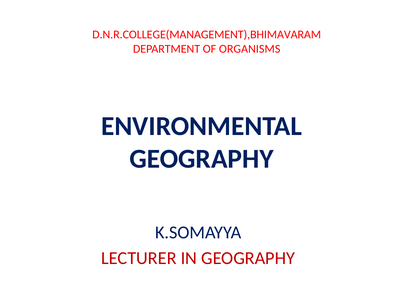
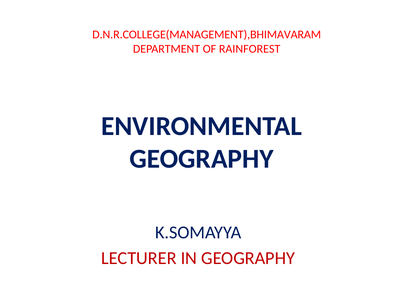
ORGANISMS: ORGANISMS -> RAINFOREST
